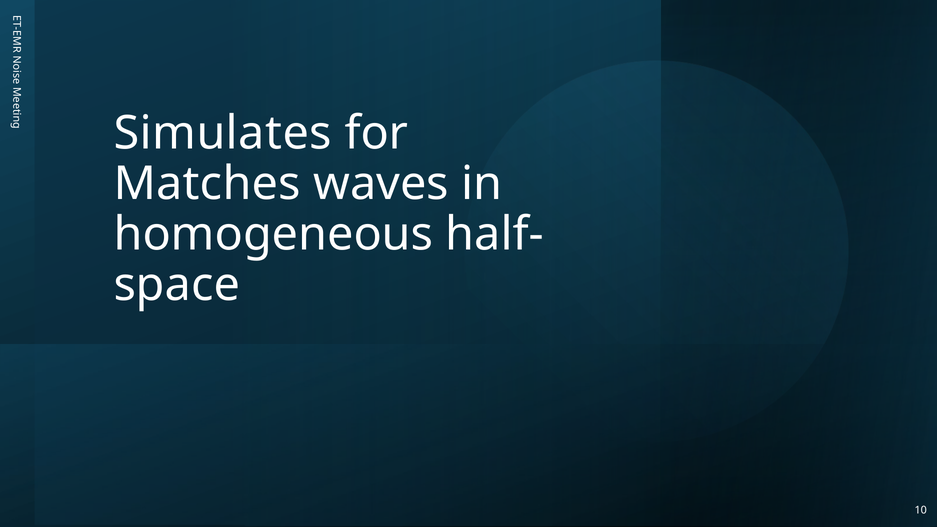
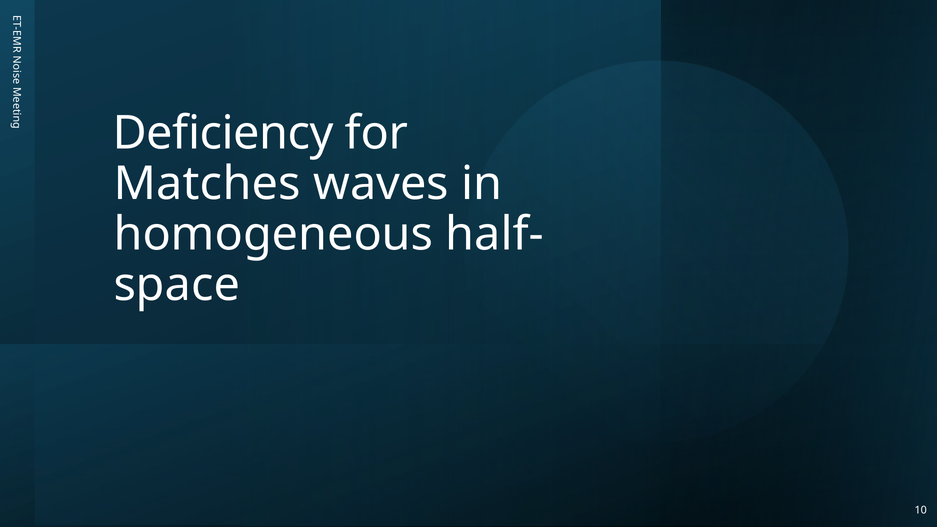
Simulates: Simulates -> Deficiency
